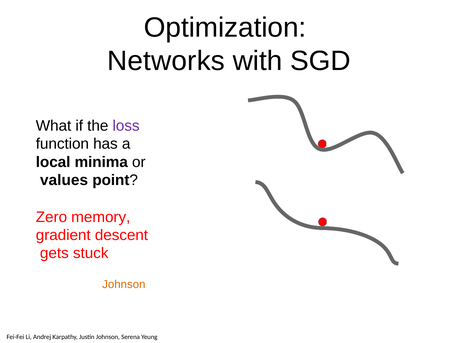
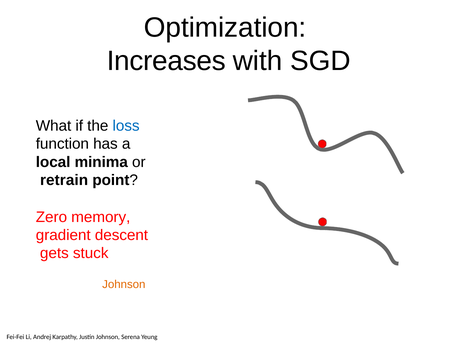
Networks: Networks -> Increases
loss colour: purple -> blue
values: values -> retrain
